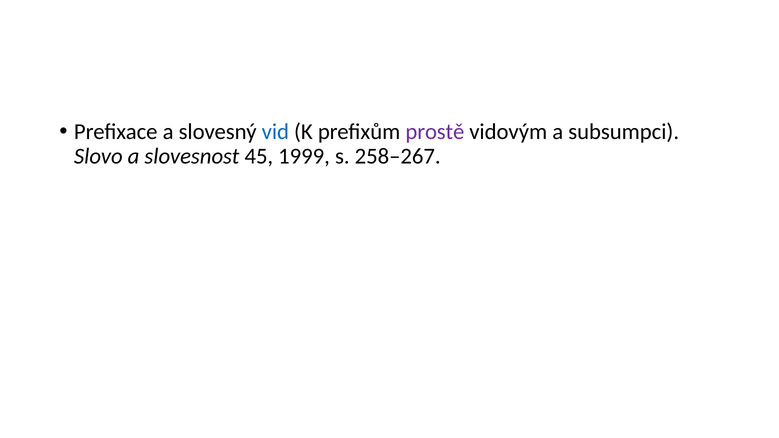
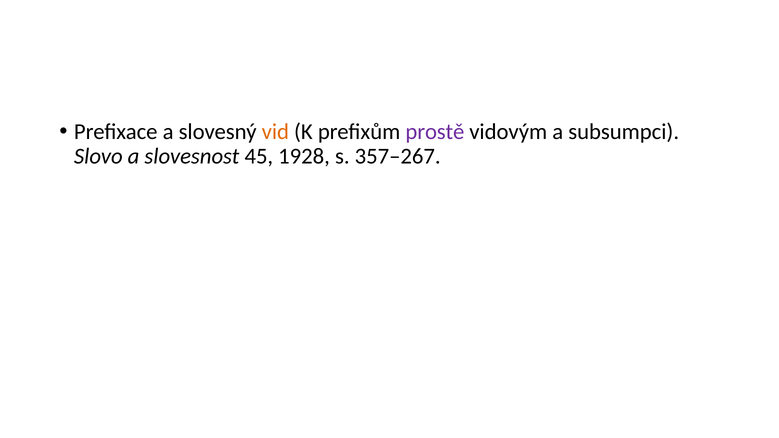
vid colour: blue -> orange
1999: 1999 -> 1928
258–267: 258–267 -> 357–267
